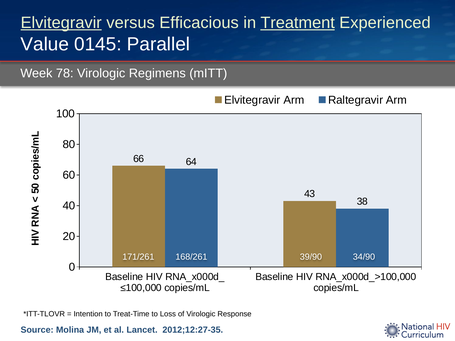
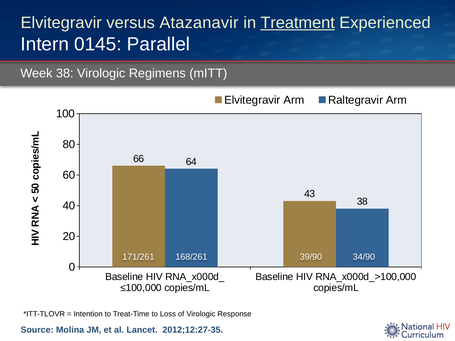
Elvitegravir at (61, 23) underline: present -> none
Efficacious: Efficacious -> Atazanavir
Value: Value -> Intern
Week 78: 78 -> 38
